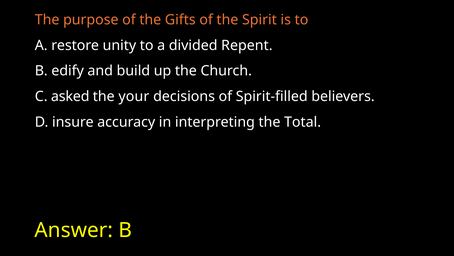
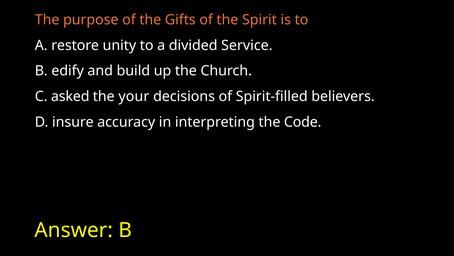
Repent: Repent -> Service
Total: Total -> Code
